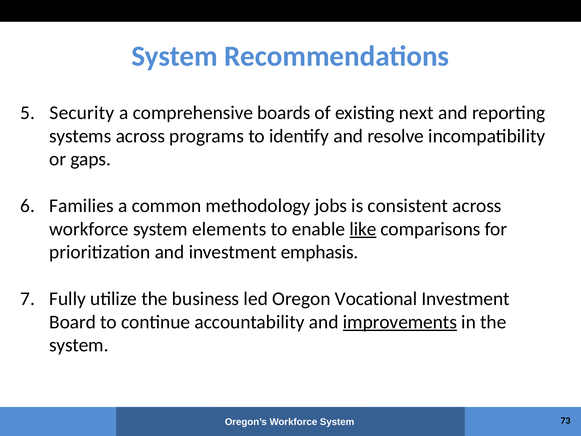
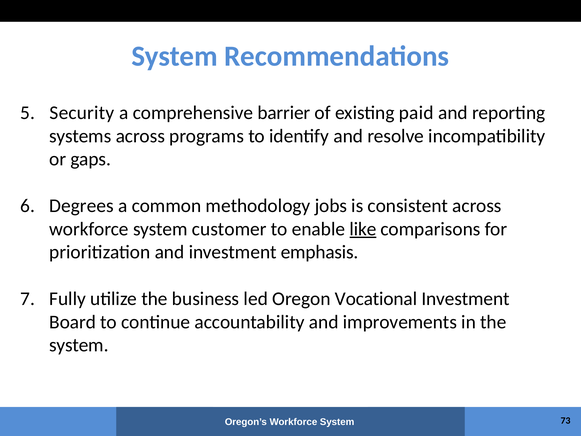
boards: boards -> barrier
next: next -> paid
Families: Families -> Degrees
elements: elements -> customer
improvements underline: present -> none
